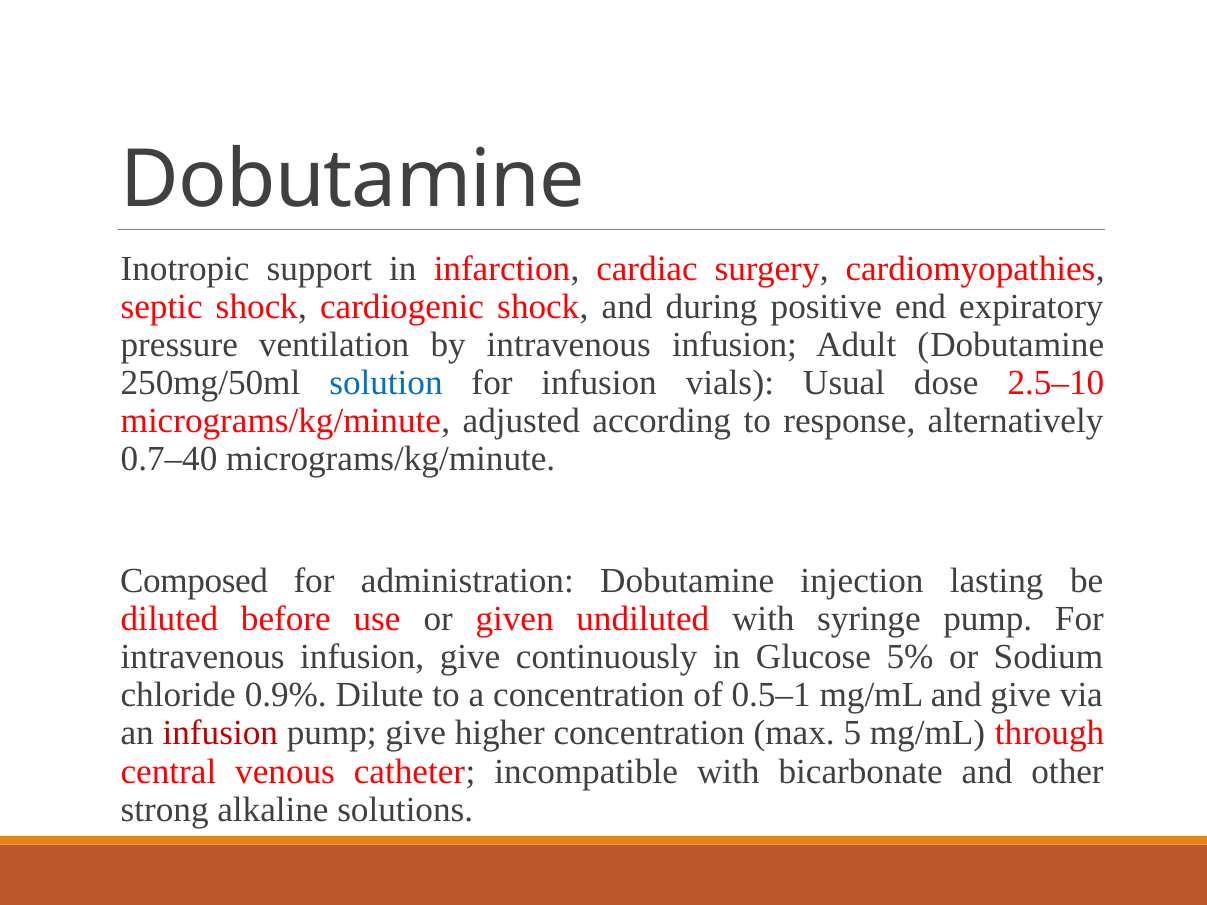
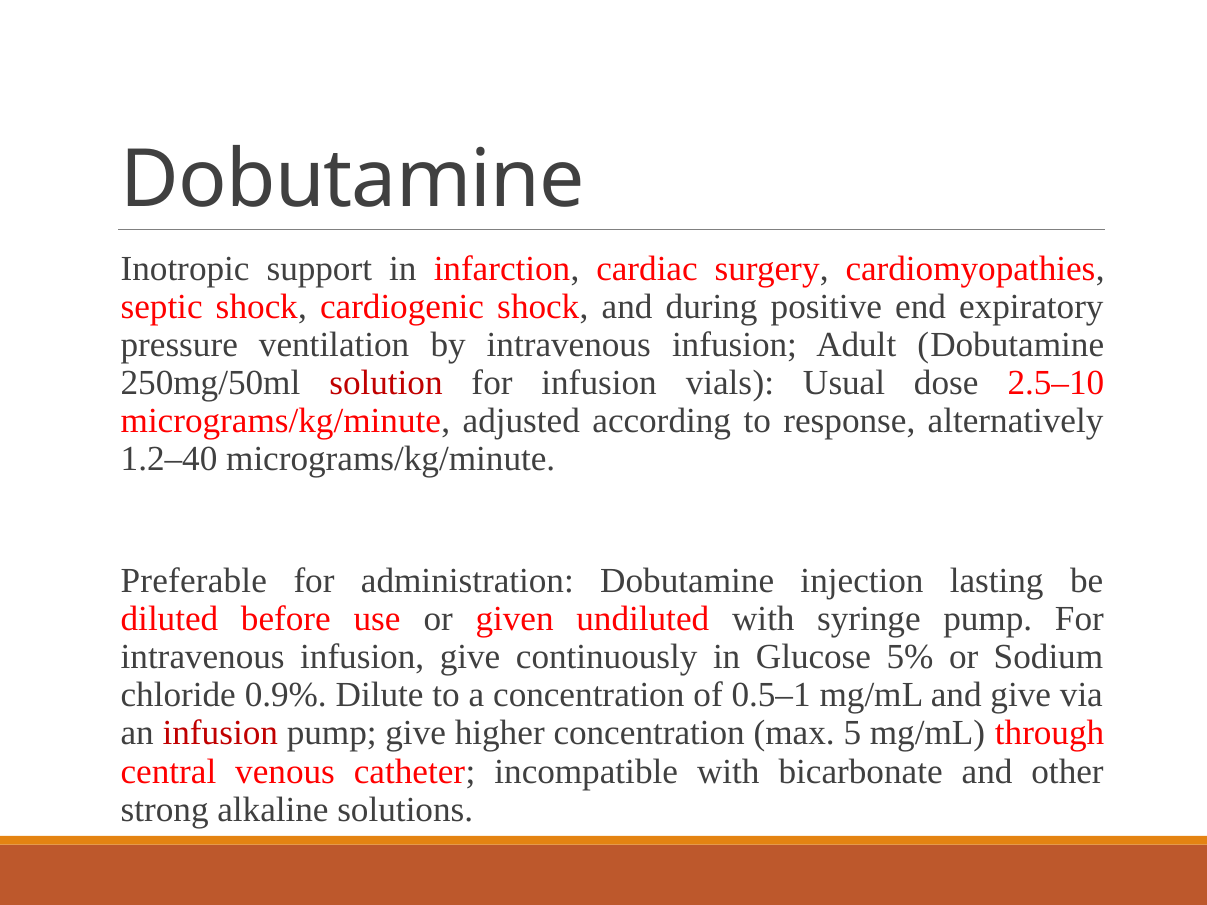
solution colour: blue -> red
0.7–40: 0.7–40 -> 1.2–40
Composed: Composed -> Preferable
